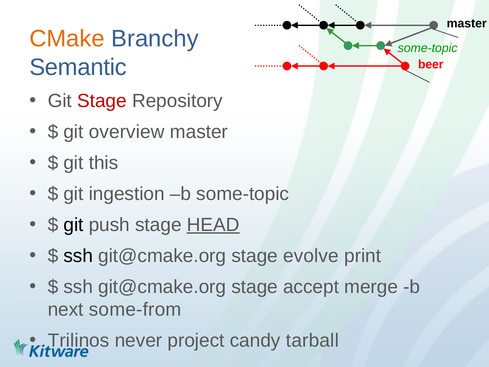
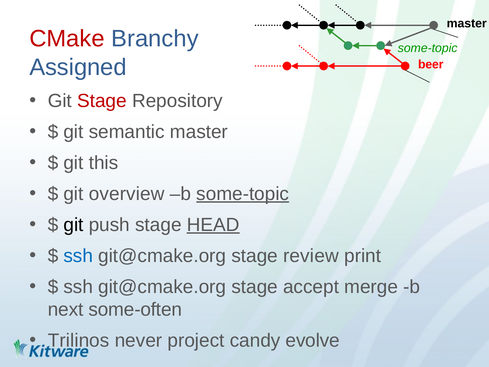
CMake colour: orange -> red
Semantic: Semantic -> Assigned
overview: overview -> semantic
ingestion: ingestion -> overview
some-topic at (243, 194) underline: none -> present
ssh at (78, 256) colour: black -> blue
evolve: evolve -> review
some-from: some-from -> some-often
tarball: tarball -> evolve
